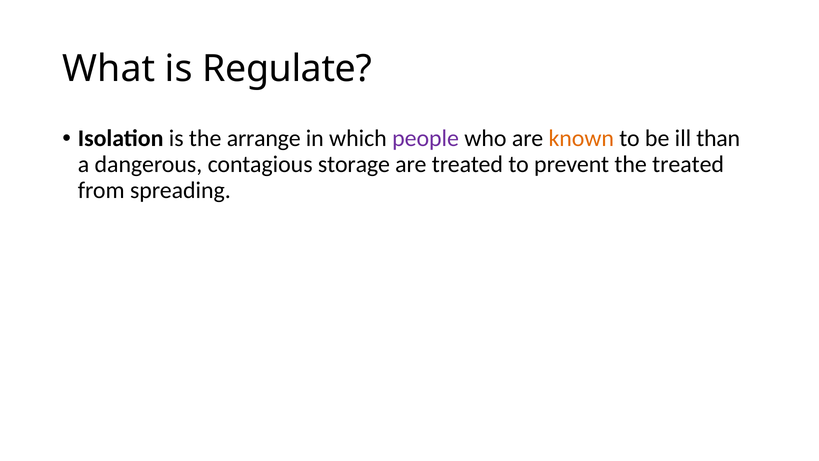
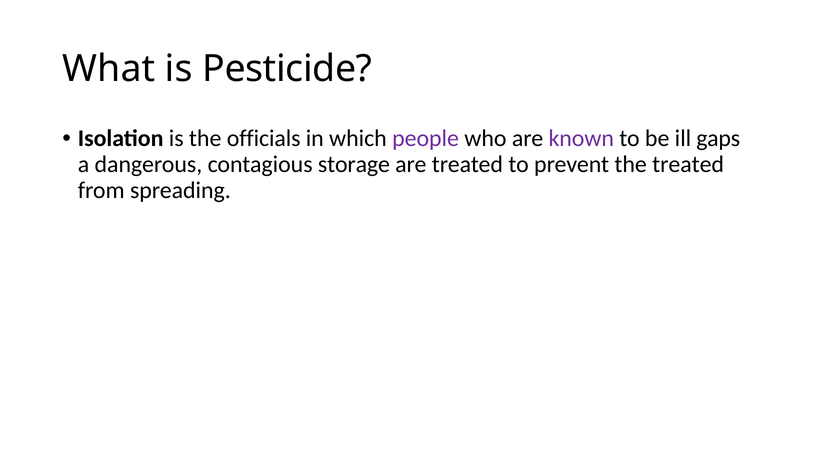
Regulate: Regulate -> Pesticide
arrange: arrange -> officials
known colour: orange -> purple
than: than -> gaps
